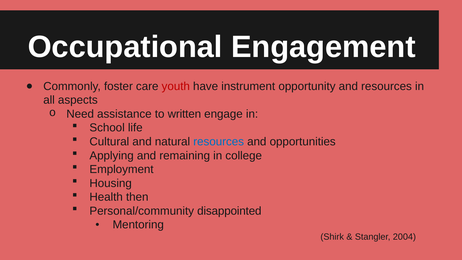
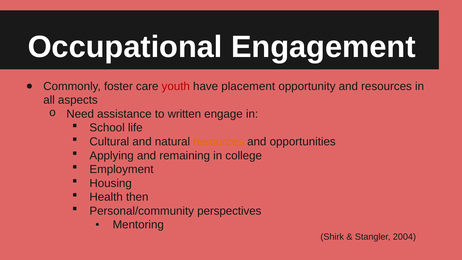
instrument: instrument -> placement
resources at (219, 142) colour: blue -> orange
disappointed: disappointed -> perspectives
